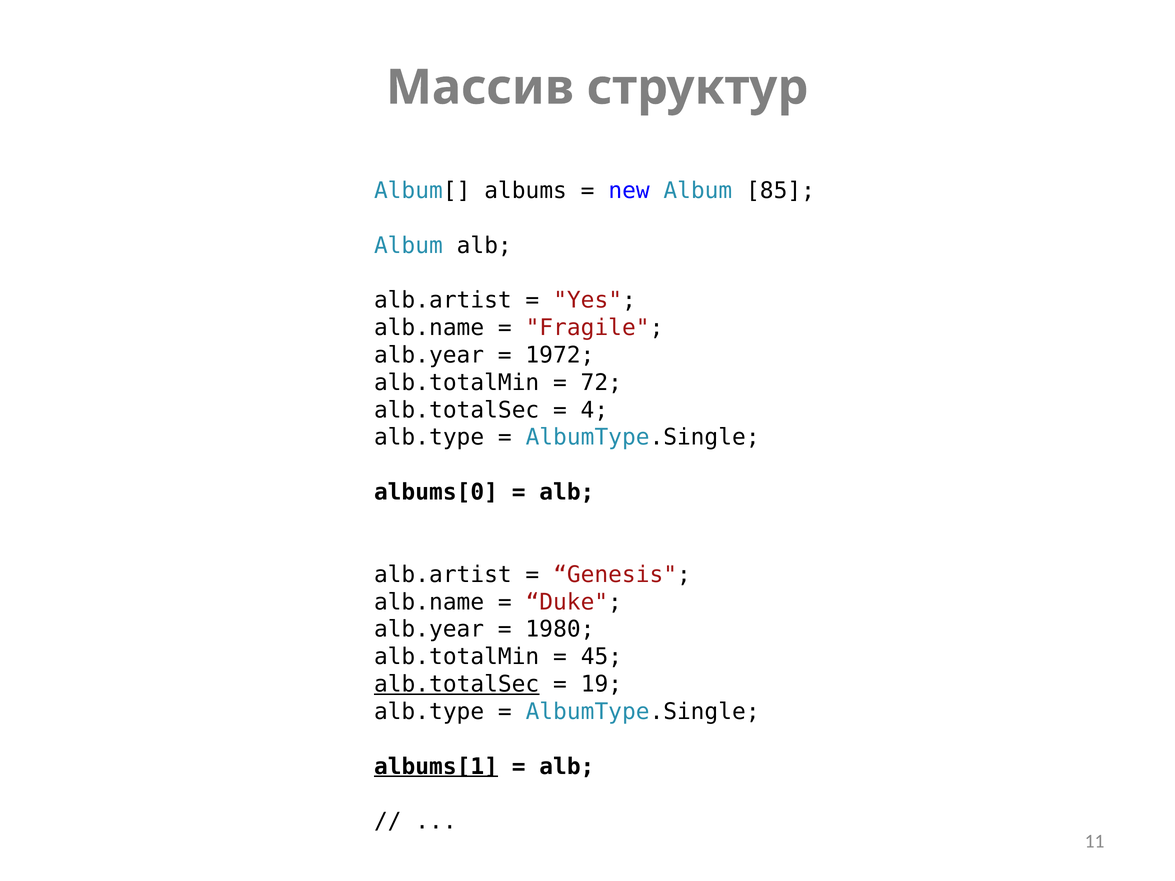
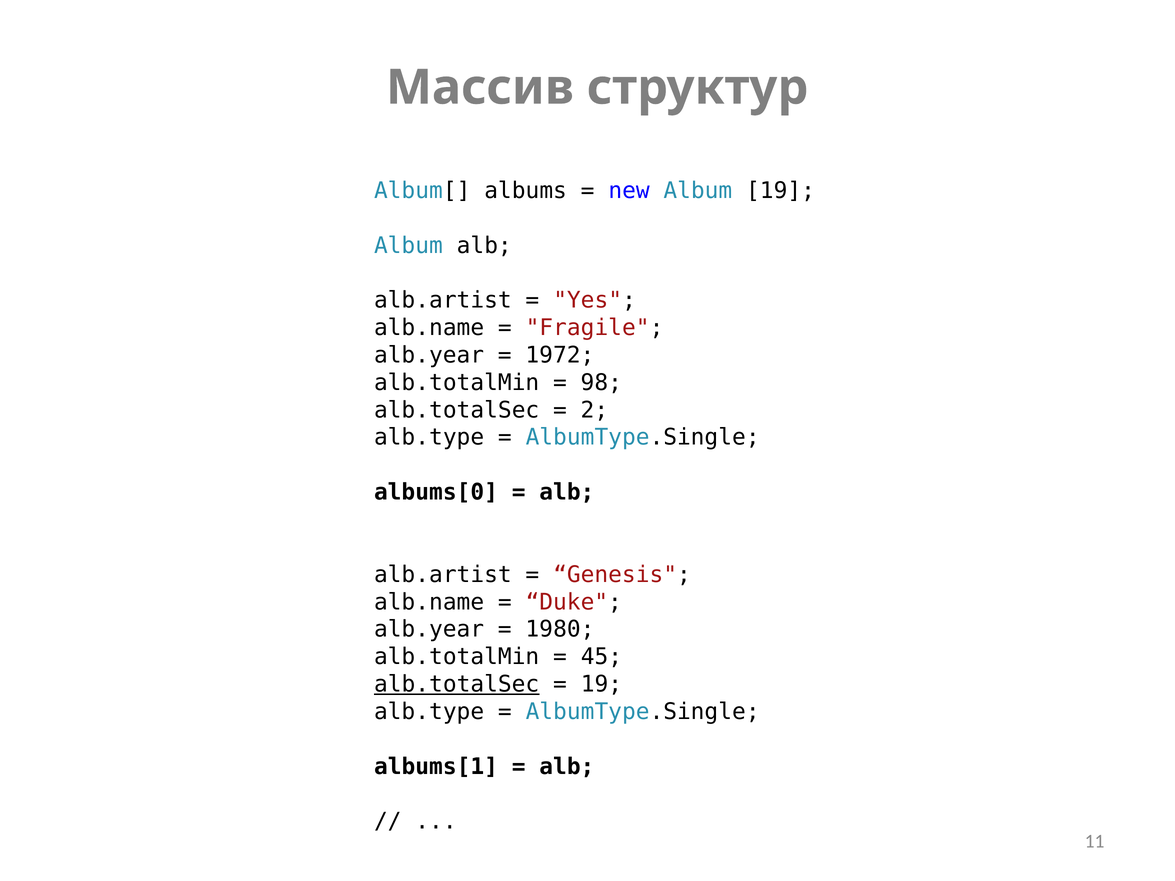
Album 85: 85 -> 19
72: 72 -> 98
4: 4 -> 2
albums[1 underline: present -> none
